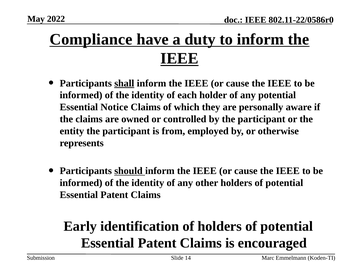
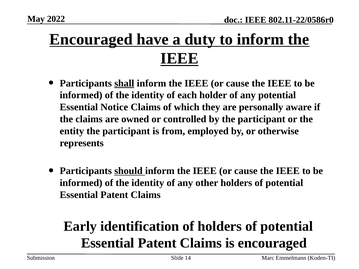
Compliance at (91, 39): Compliance -> Encouraged
